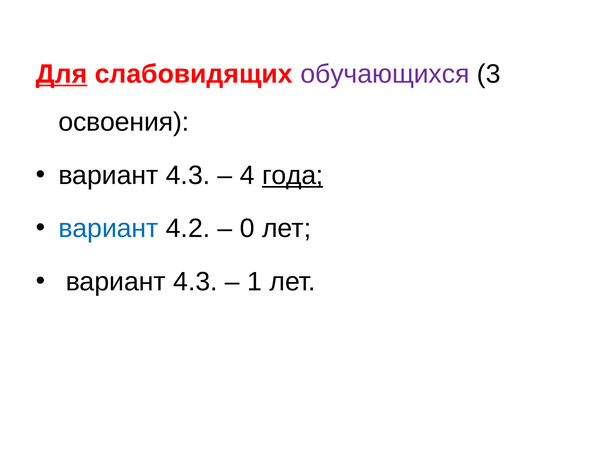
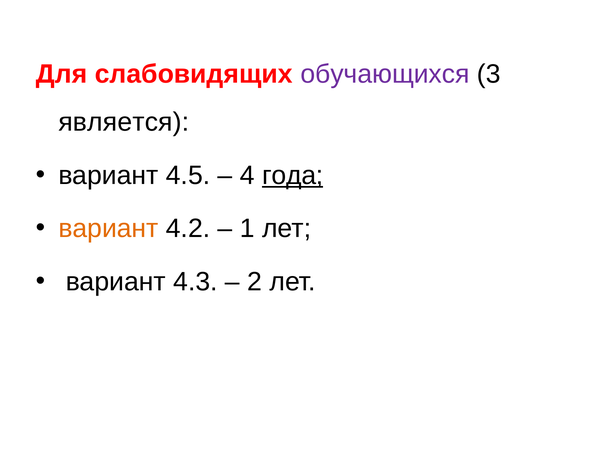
Для underline: present -> none
освоения: освоения -> является
4.3 at (188, 175): 4.3 -> 4.5
вариант at (108, 229) colour: blue -> orange
0: 0 -> 1
1: 1 -> 2
